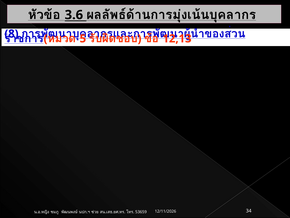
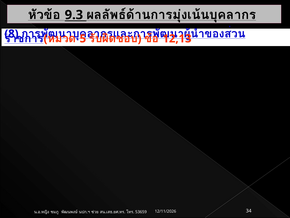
3.6: 3.6 -> 9.3
